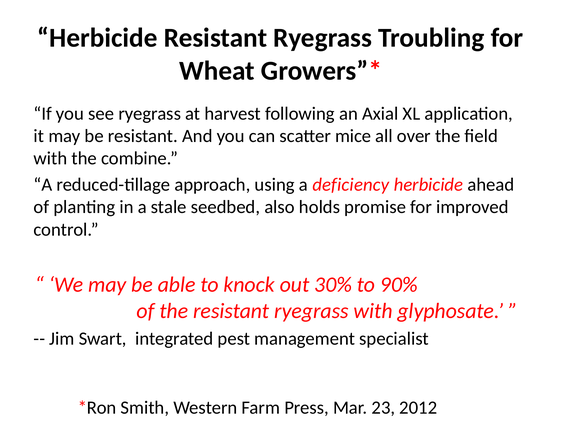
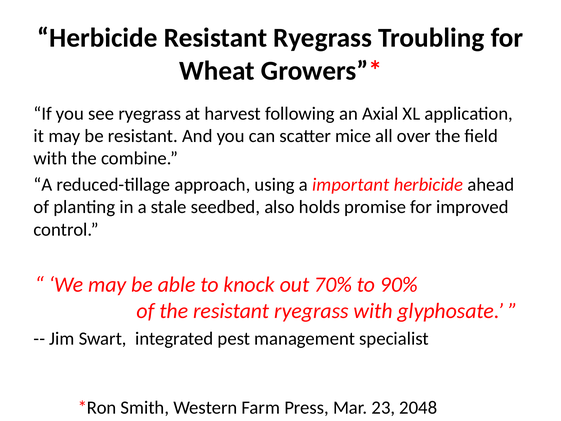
deficiency: deficiency -> important
30%: 30% -> 70%
2012: 2012 -> 2048
